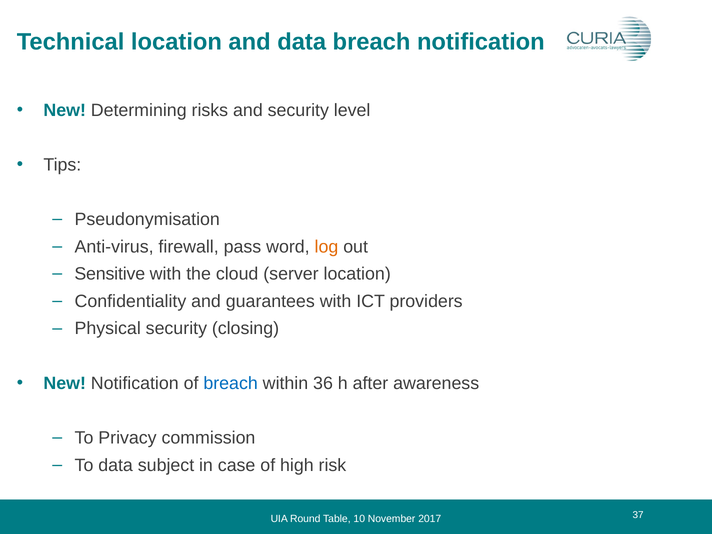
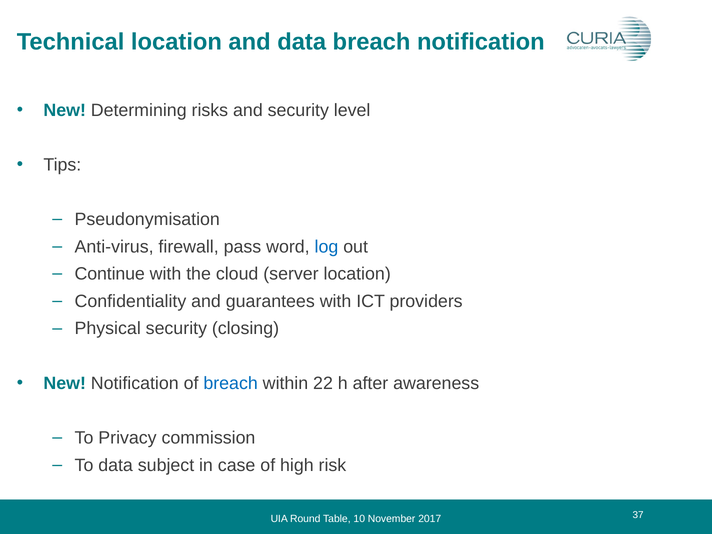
log colour: orange -> blue
Sensitive: Sensitive -> Continue
36: 36 -> 22
